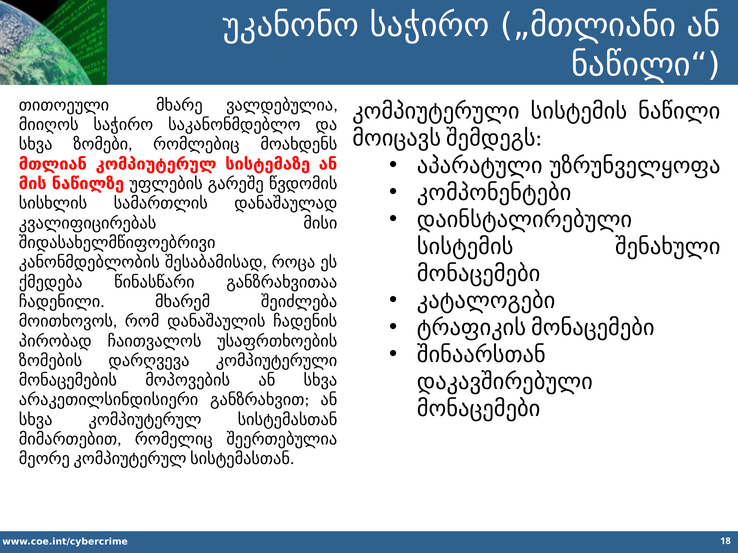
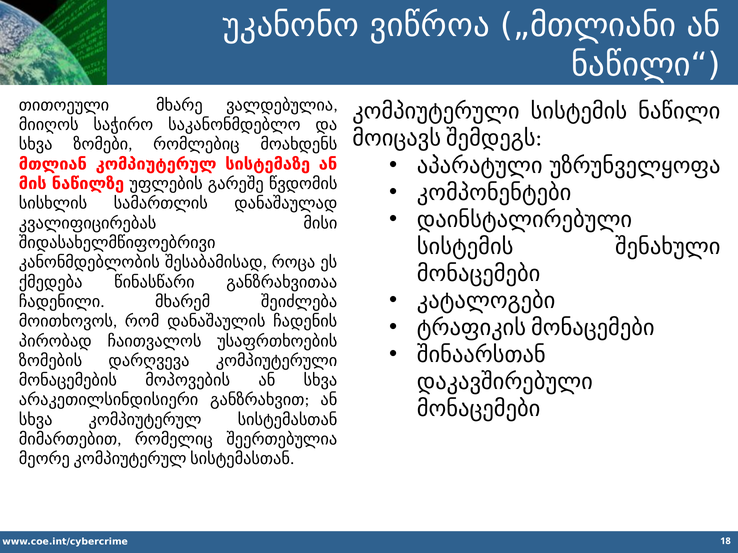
უკანონო საჭირო: საჭირო -> ვიწროა
